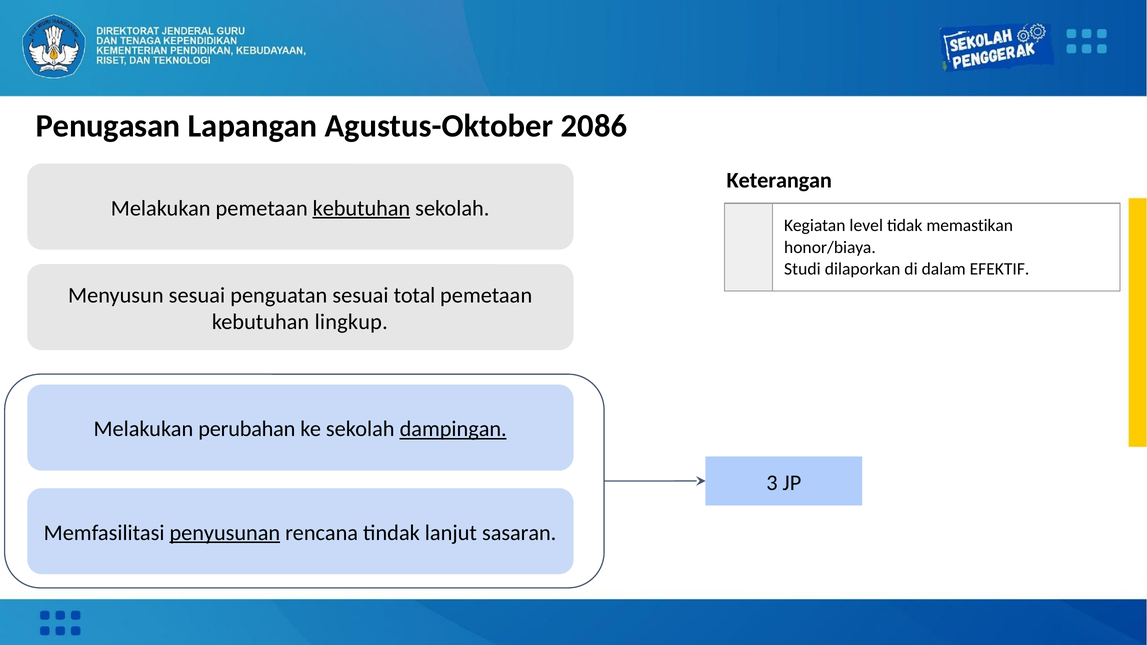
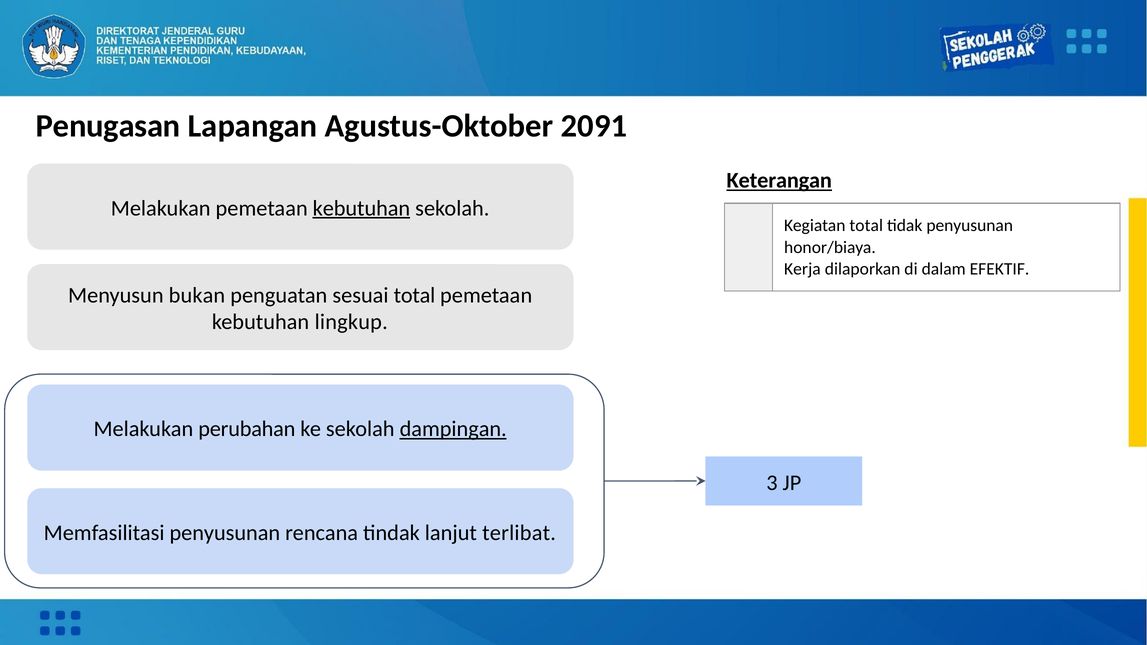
2086: 2086 -> 2091
Keterangan underline: none -> present
Kegiatan level: level -> total
tidak memastikan: memastikan -> penyusunan
Studi: Studi -> Kerja
Menyusun sesuai: sesuai -> bukan
penyusunan at (225, 533) underline: present -> none
sasaran: sasaran -> terlibat
